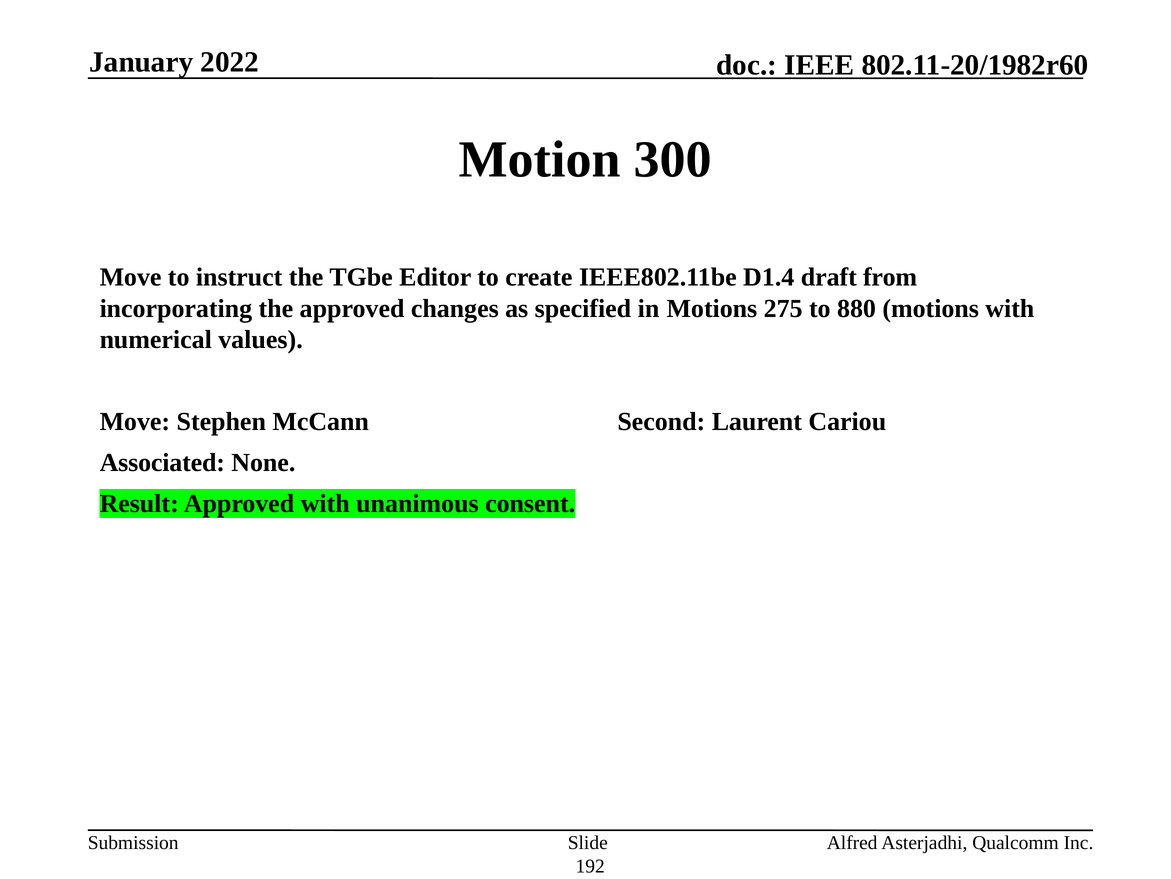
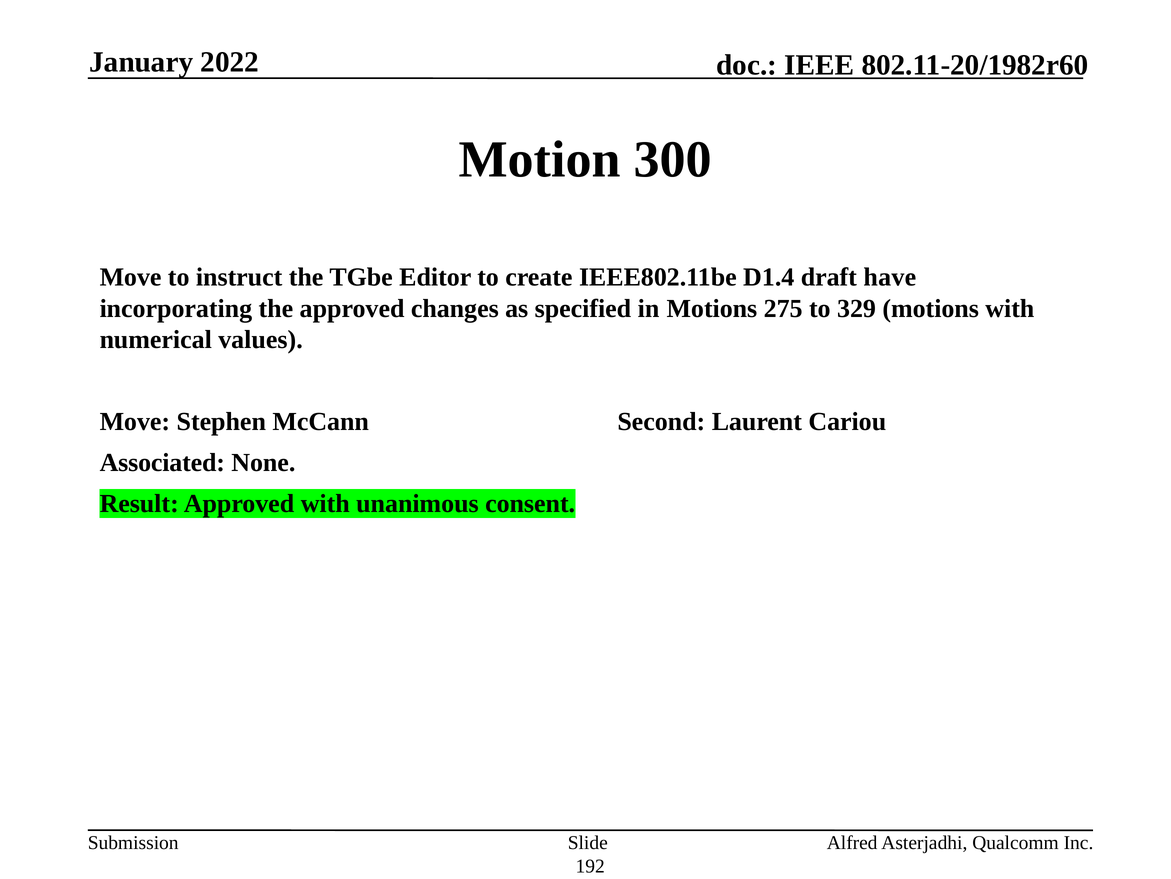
from: from -> have
880: 880 -> 329
